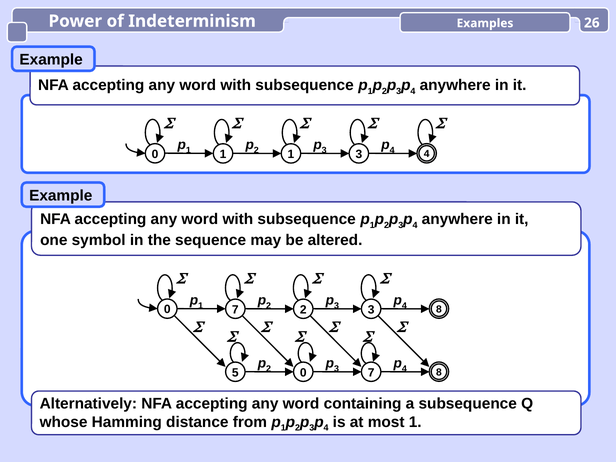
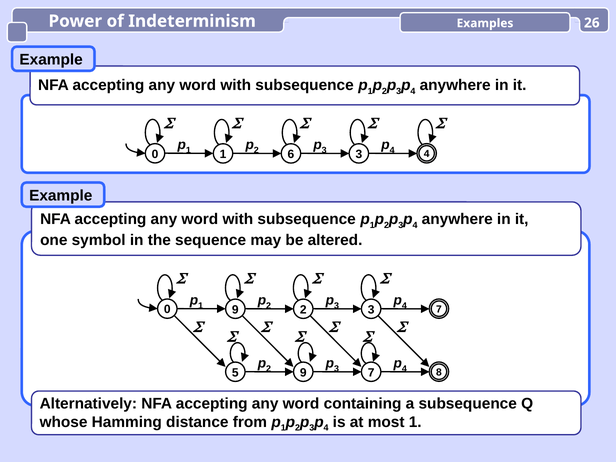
1 1: 1 -> 6
7 at (235, 310): 7 -> 9
3 8: 8 -> 7
5 0: 0 -> 9
